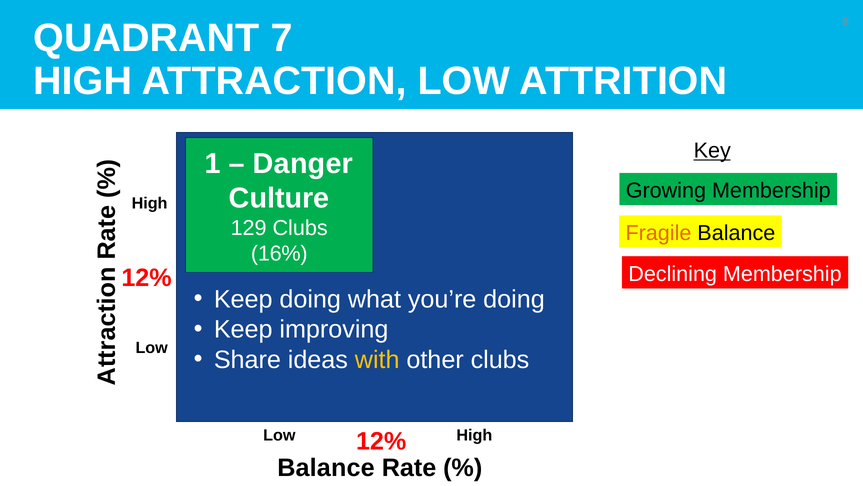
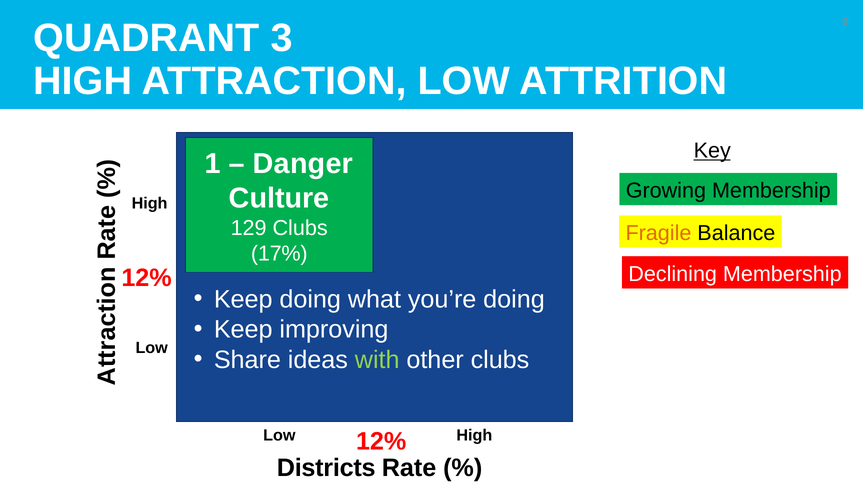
7: 7 -> 3
16%: 16% -> 17%
with colour: yellow -> light green
Balance at (326, 467): Balance -> Districts
